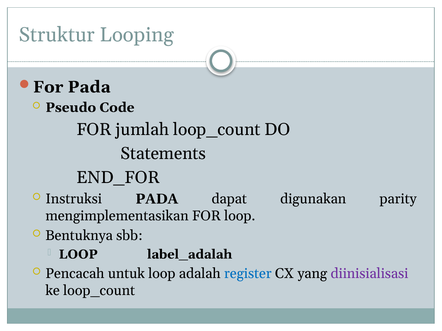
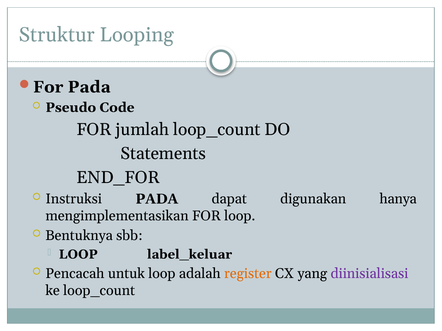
parity: parity -> hanya
label_adalah: label_adalah -> label_keluar
register colour: blue -> orange
